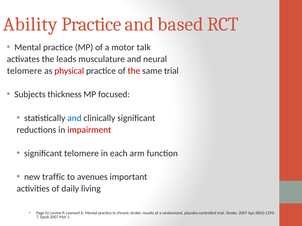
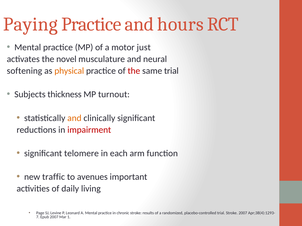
Ability: Ability -> Paying
based: based -> hours
talk: talk -> just
leads: leads -> novel
telomere at (24, 71): telomere -> softening
physical colour: red -> orange
focused: focused -> turnout
and at (74, 118) colour: blue -> orange
